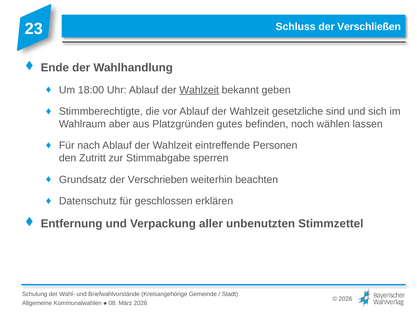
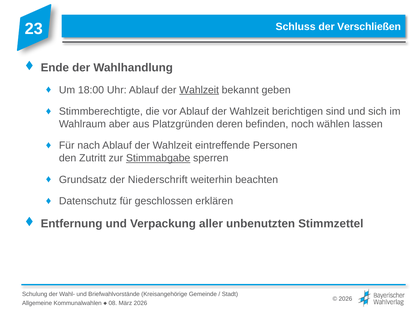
gesetzliche: gesetzliche -> berichtigen
gutes: gutes -> deren
Stimmabgabe underline: none -> present
Verschrieben: Verschrieben -> Niederschrift
